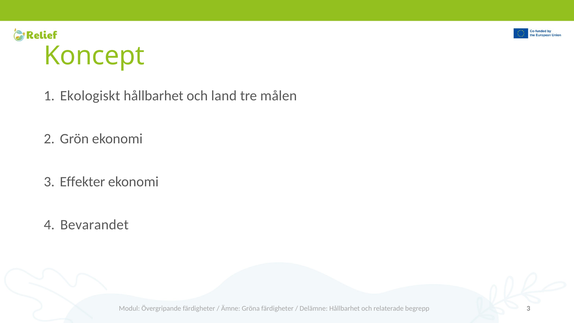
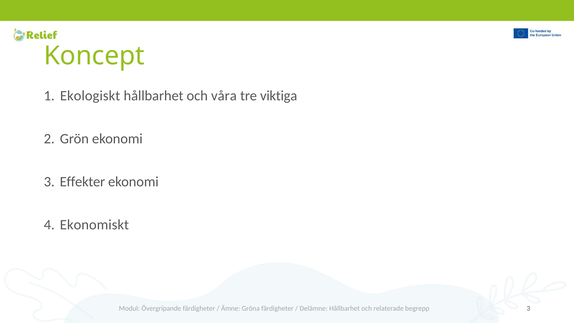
land: land -> våra
målen: målen -> viktiga
Bevarandet: Bevarandet -> Ekonomiskt
